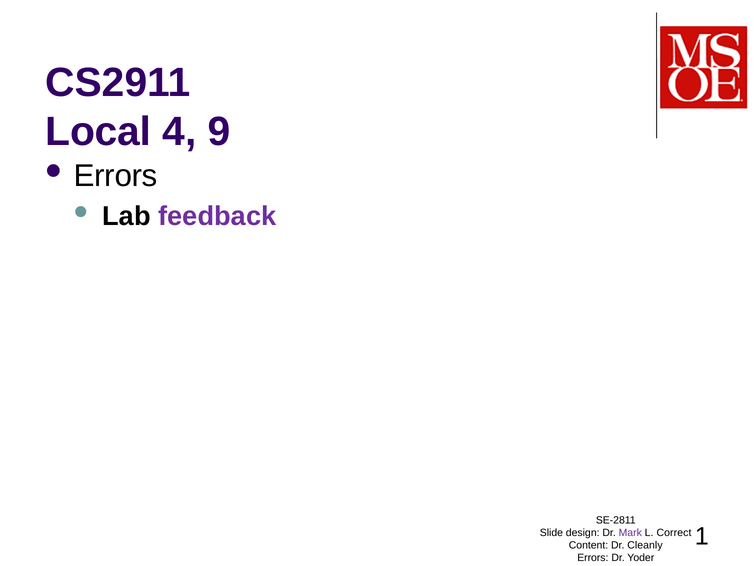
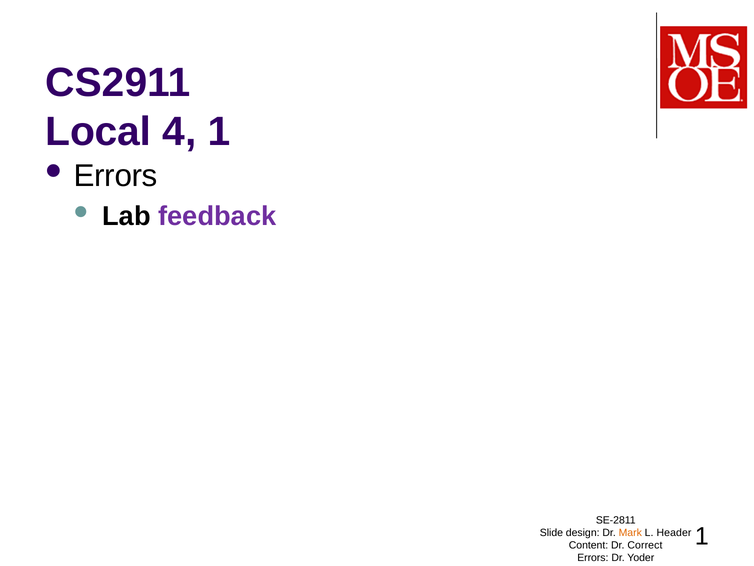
4 9: 9 -> 1
Mark colour: purple -> orange
Correct: Correct -> Header
Cleanly: Cleanly -> Correct
